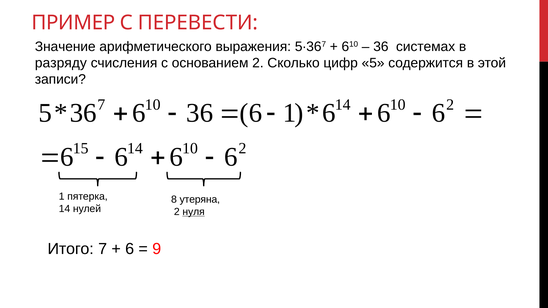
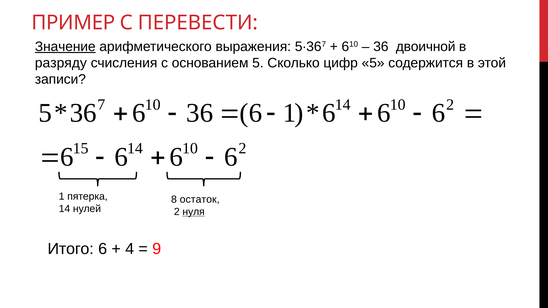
Значение underline: none -> present
системах: системах -> двоичной
основанием 2: 2 -> 5
утеряна: утеряна -> остаток
Итого 7: 7 -> 6
6 at (130, 249): 6 -> 4
